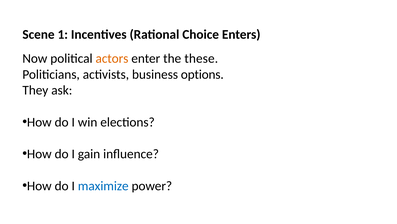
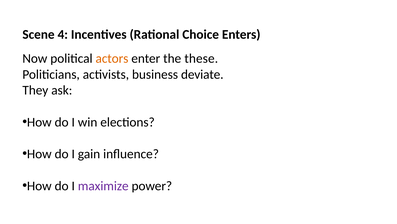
1: 1 -> 4
options: options -> deviate
maximize colour: blue -> purple
